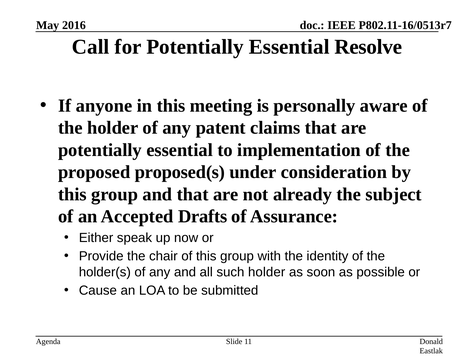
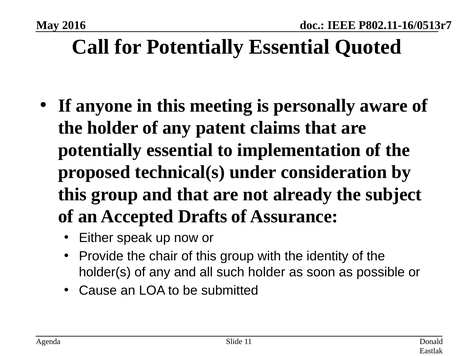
Resolve: Resolve -> Quoted
proposed(s: proposed(s -> technical(s
